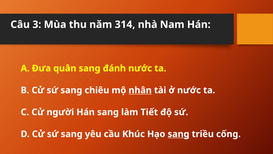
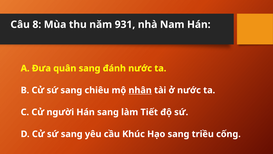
3: 3 -> 8
314: 314 -> 931
sang at (178, 134) underline: present -> none
